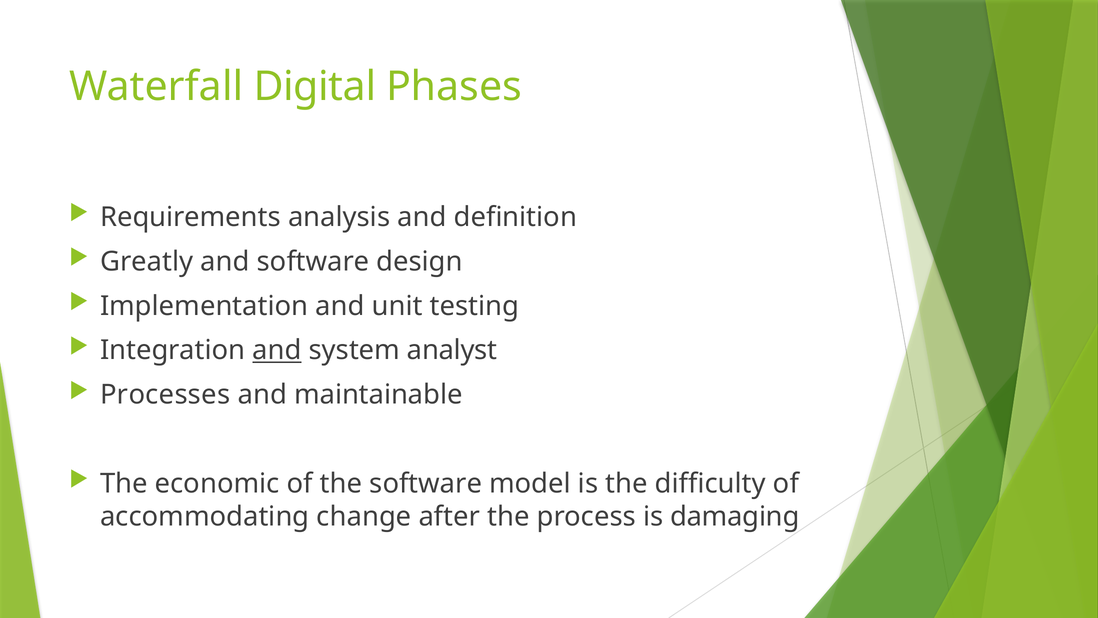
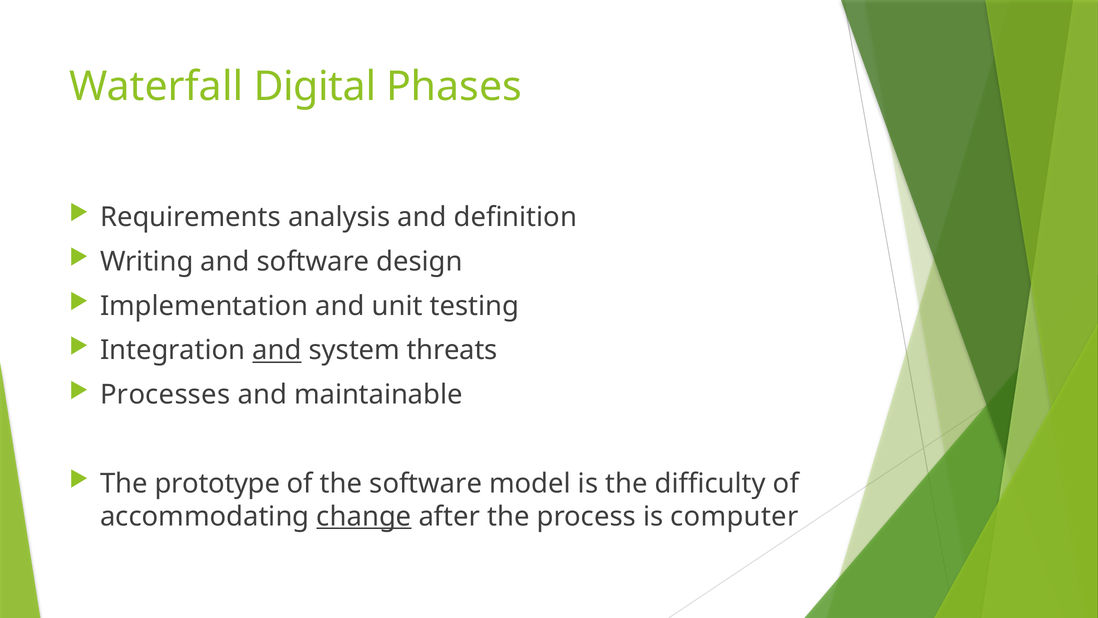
Greatly: Greatly -> Writing
analyst: analyst -> threats
economic: economic -> prototype
change underline: none -> present
damaging: damaging -> computer
